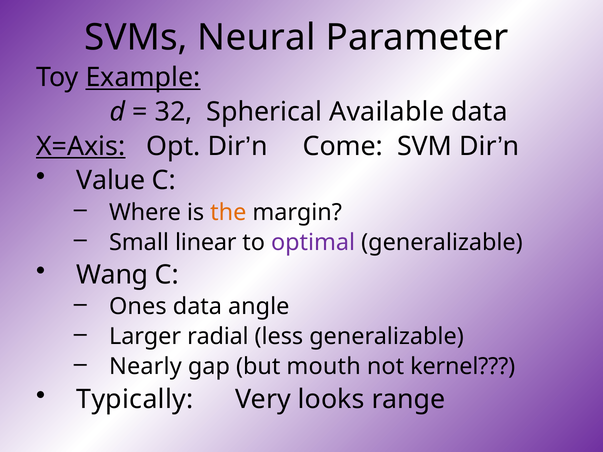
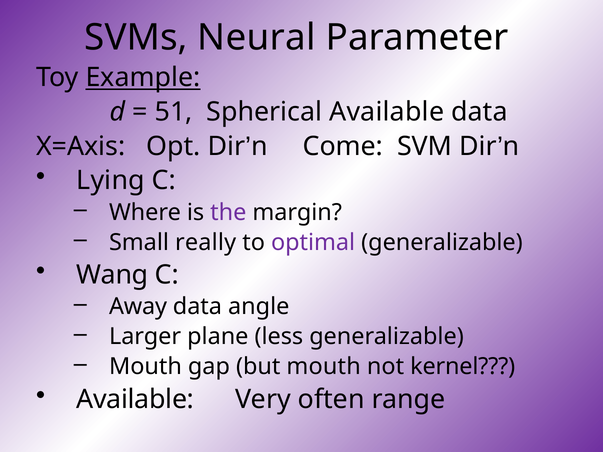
32: 32 -> 51
X=Axis underline: present -> none
Value: Value -> Lying
the colour: orange -> purple
linear: linear -> really
Ones: Ones -> Away
radial: radial -> plane
Nearly at (145, 367): Nearly -> Mouth
Typically at (135, 399): Typically -> Available
looks: looks -> often
